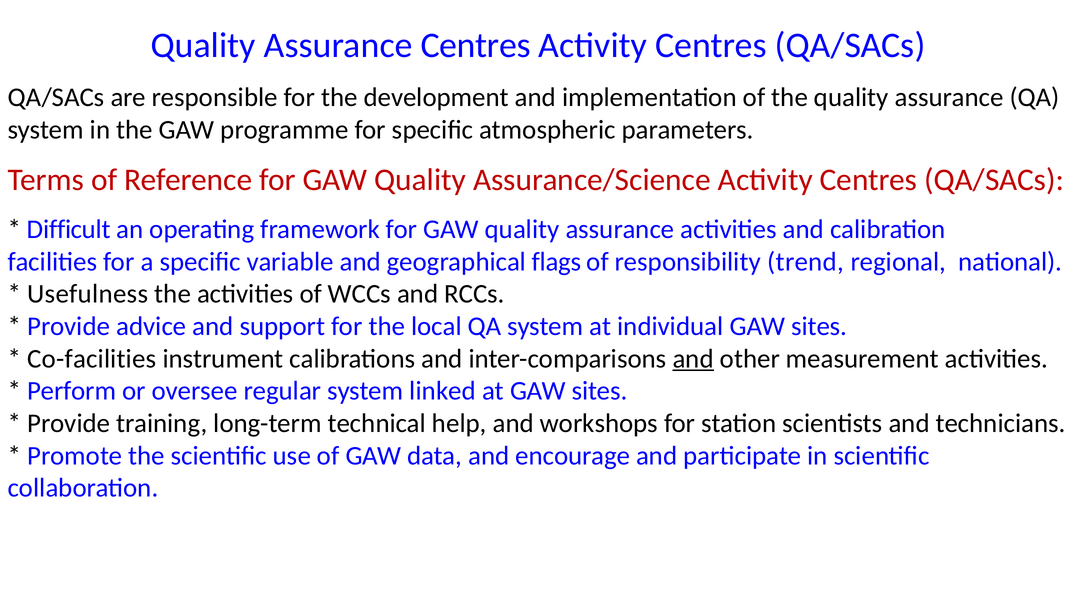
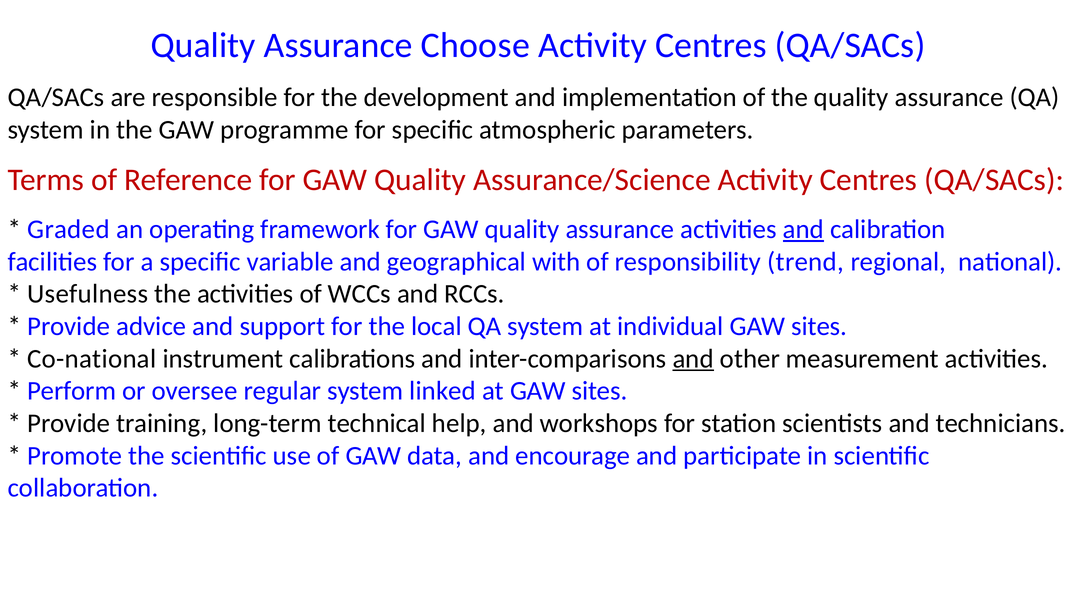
Assurance Centres: Centres -> Choose
Difficult: Difficult -> Graded
and at (803, 229) underline: none -> present
flags: flags -> with
Co-facilities: Co-facilities -> Co-national
